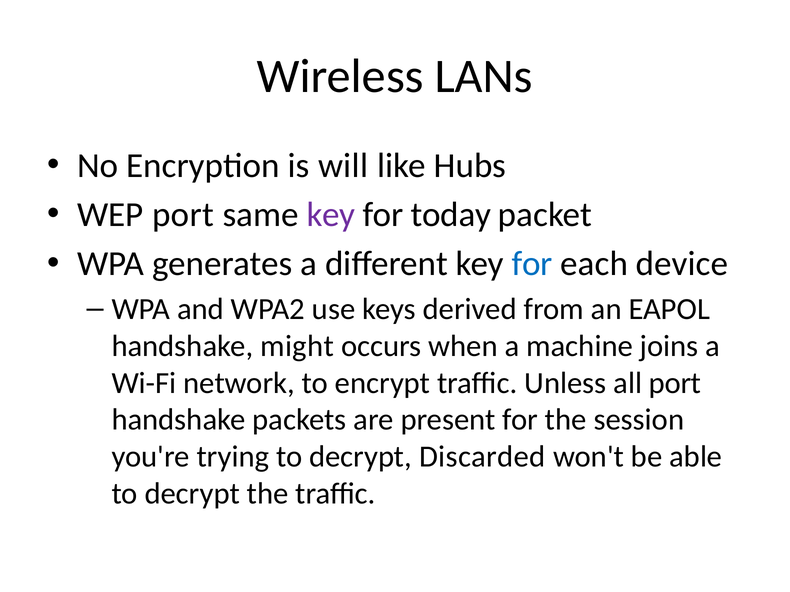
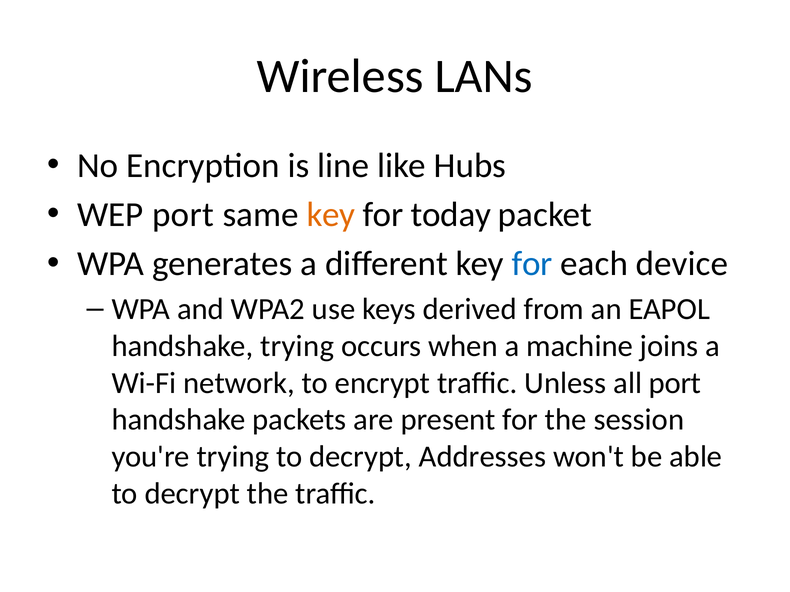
will: will -> line
key at (331, 215) colour: purple -> orange
handshake might: might -> trying
Discarded: Discarded -> Addresses
